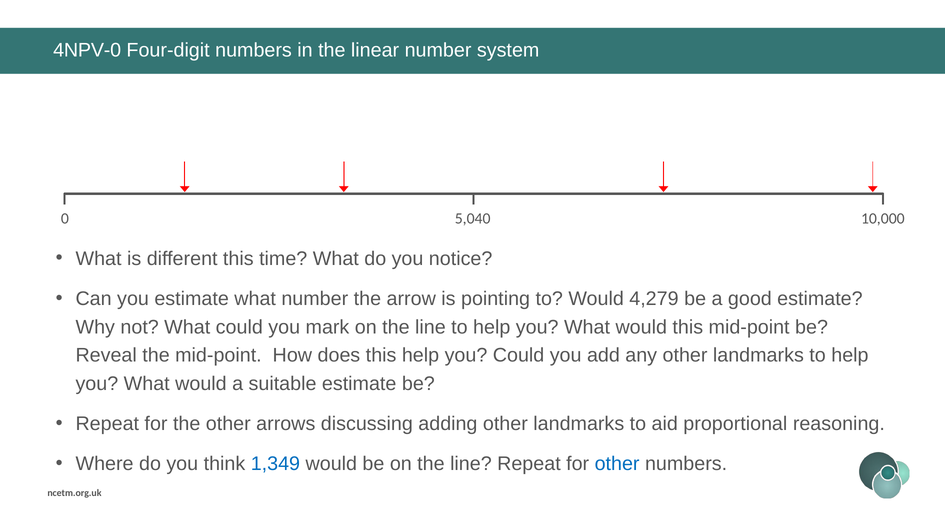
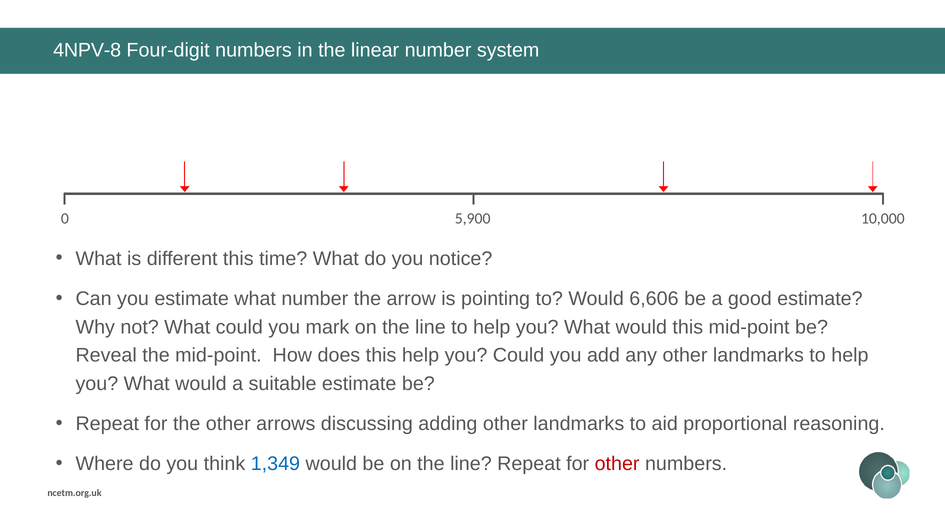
4NPV-0: 4NPV-0 -> 4NPV-8
5,040: 5,040 -> 5,900
4,279: 4,279 -> 6,606
other at (617, 464) colour: blue -> red
